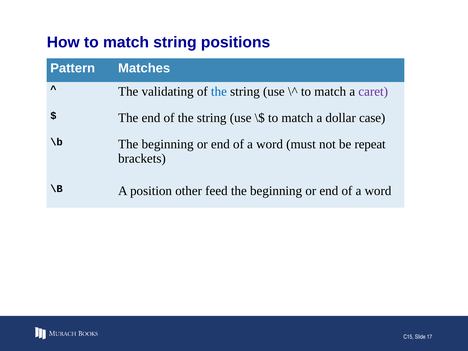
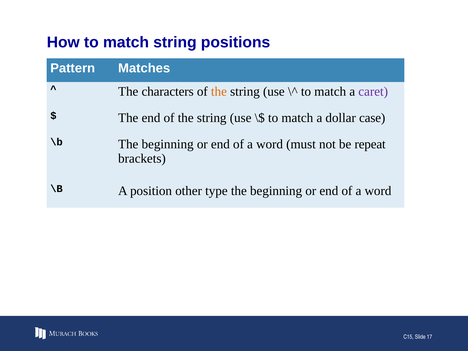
validating: validating -> characters
the at (219, 92) colour: blue -> orange
feed: feed -> type
